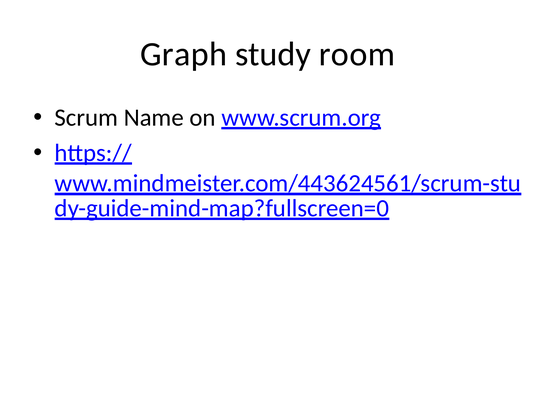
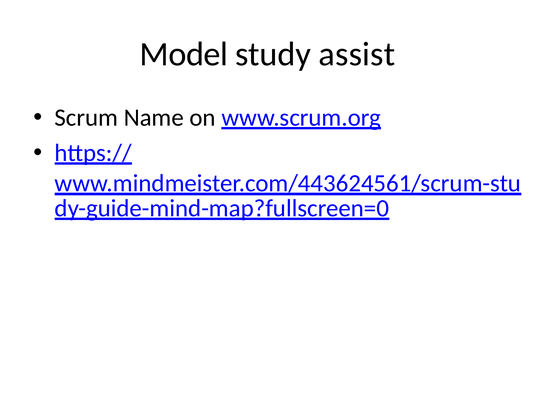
Graph: Graph -> Model
room: room -> assist
